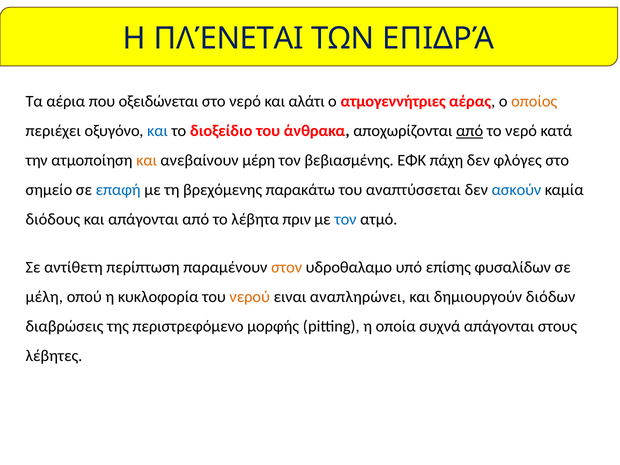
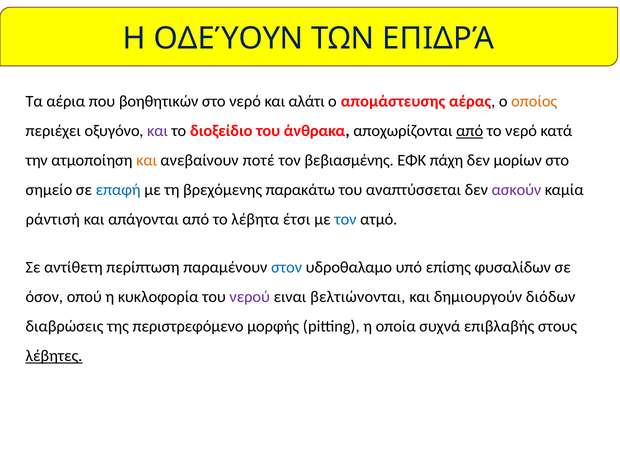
ΠΛΈΝΕΤΑΙ: ΠΛΈΝΕΤΑΙ -> ΟΔΕΎΟΥΝ
οξειδώνεται: οξειδώνεται -> βοηθητικών
ατμογεννήτριες: ατμογεννήτριες -> απομάστευσης
και at (158, 131) colour: blue -> purple
μέρη: μέρη -> ποτέ
φλόγες: φλόγες -> μορίων
ασκούν colour: blue -> purple
διόδους: διόδους -> ράντισή
πριν: πριν -> έτσι
στον colour: orange -> blue
μέλη: μέλη -> όσον
νερού colour: orange -> purple
αναπληρώνει: αναπληρώνει -> βελτιώνονται
συχνά απάγονται: απάγονται -> επιβλαβής
λέβητες underline: none -> present
